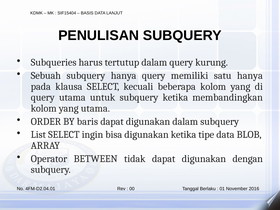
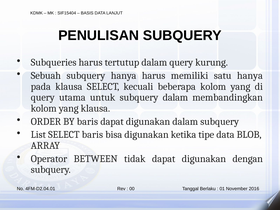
hanya query: query -> harus
subquery ketika: ketika -> dalam
yang utama: utama -> klausa
SELECT ingin: ingin -> baris
